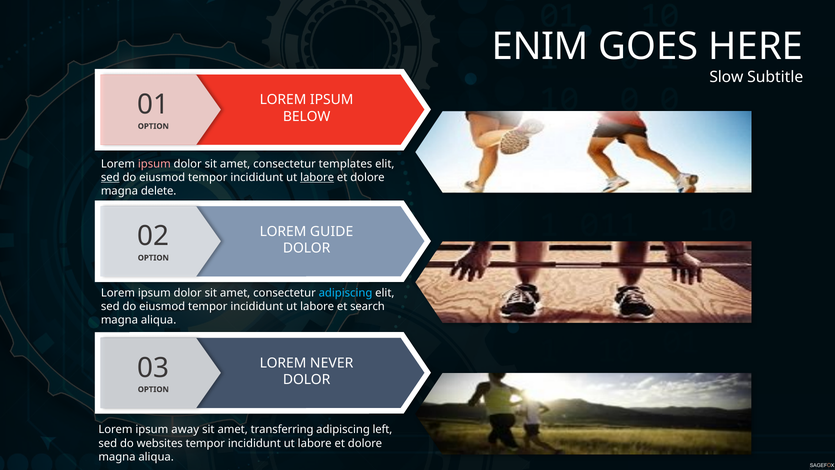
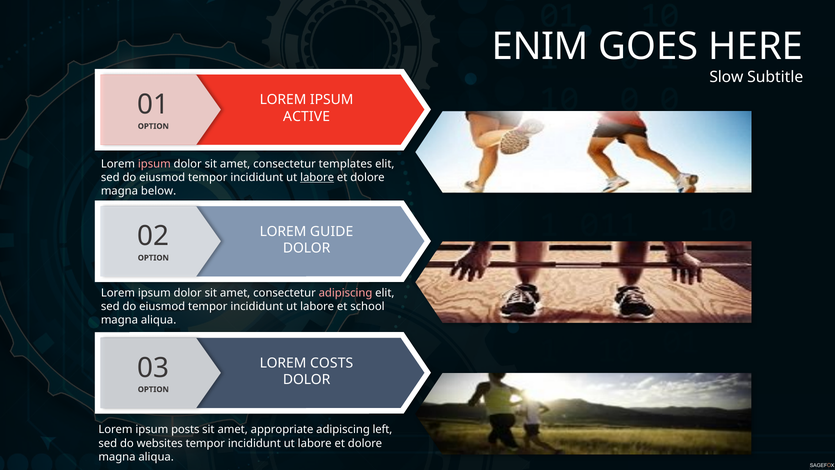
BELOW: BELOW -> ACTIVE
sed at (110, 177) underline: present -> none
delete: delete -> below
adipiscing at (346, 293) colour: light blue -> pink
search: search -> school
NEVER: NEVER -> COSTS
away: away -> posts
transferring: transferring -> appropriate
